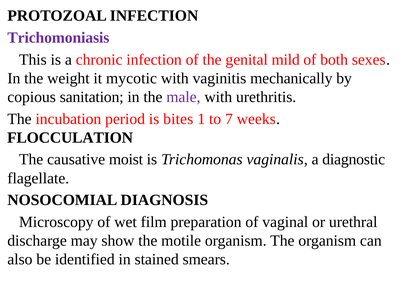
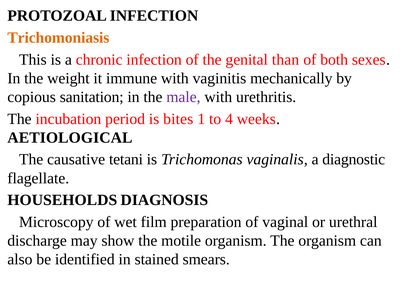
Trichomoniasis colour: purple -> orange
mild: mild -> than
mycotic: mycotic -> immune
7: 7 -> 4
FLOCCULATION: FLOCCULATION -> AETIOLOGICAL
moist: moist -> tetani
NOSOCOMIAL: NOSOCOMIAL -> HOUSEHOLDS
